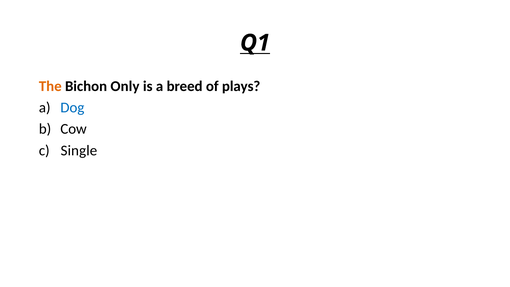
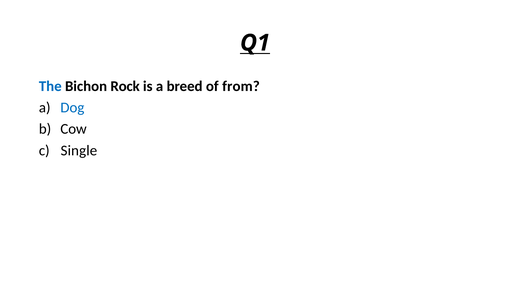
The colour: orange -> blue
Only: Only -> Rock
plays: plays -> from
